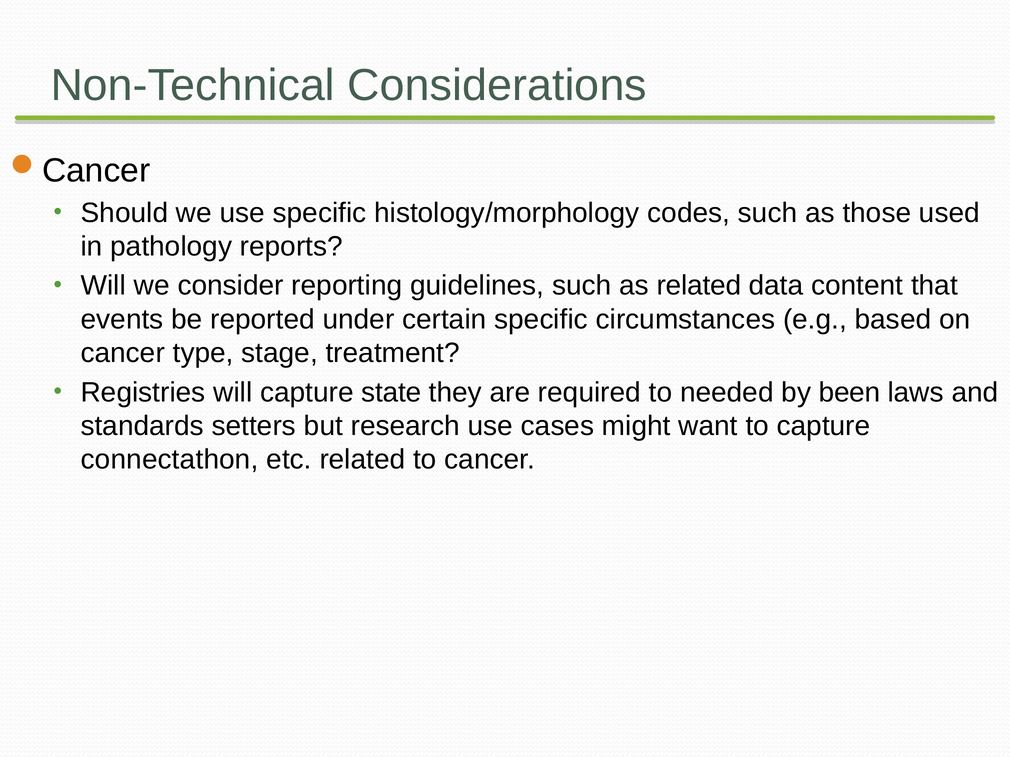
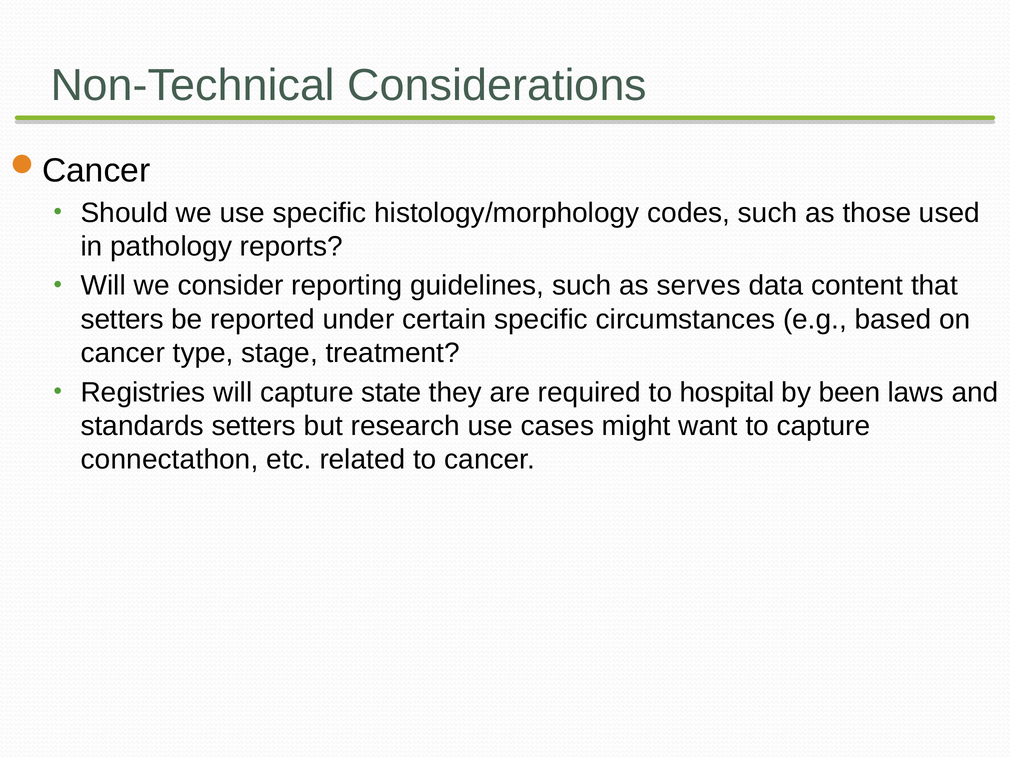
as related: related -> serves
events at (122, 320): events -> setters
needed: needed -> hospital
